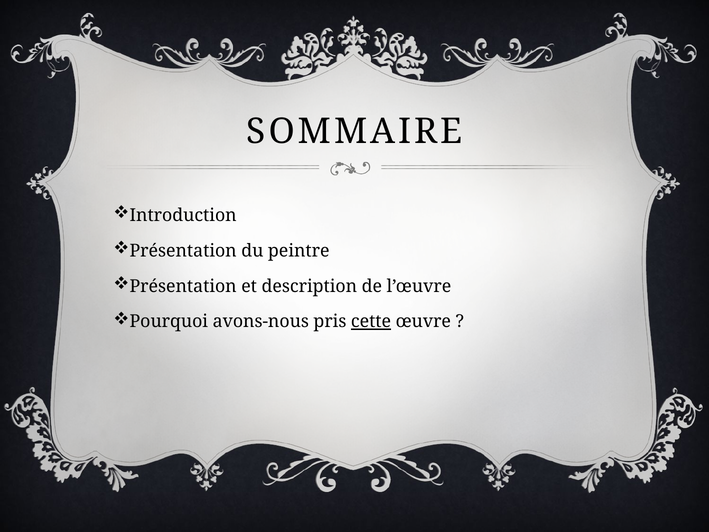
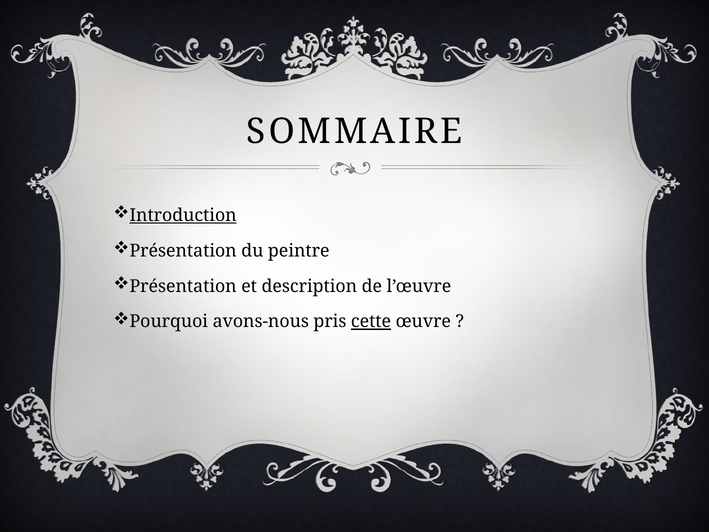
Introduction underline: none -> present
